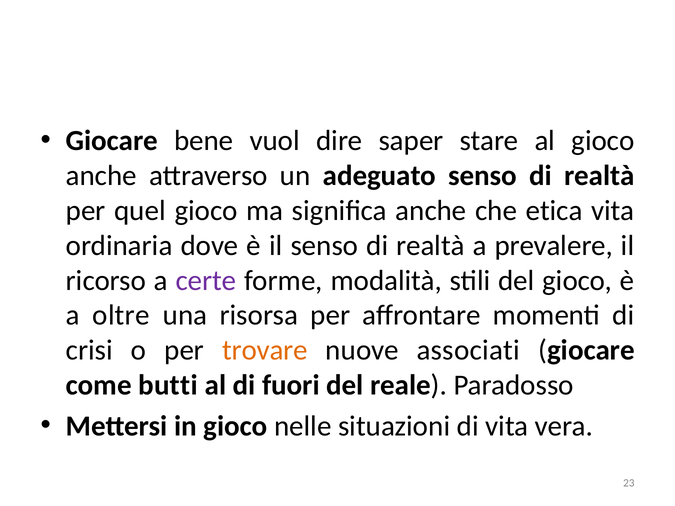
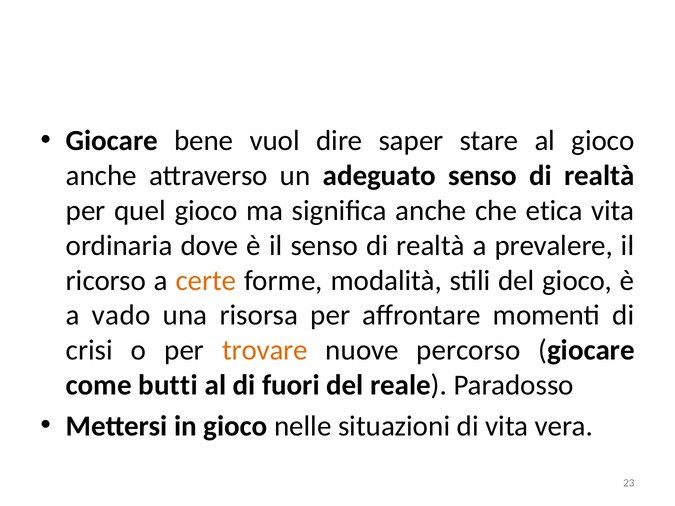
certe colour: purple -> orange
oltre: oltre -> vado
associati: associati -> percorso
